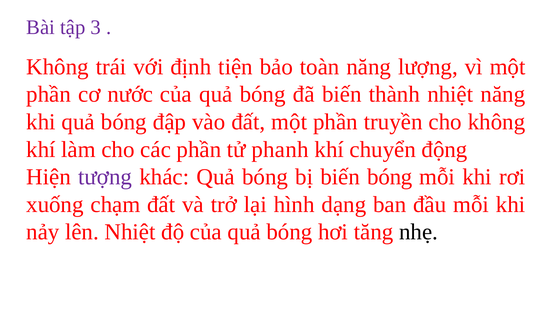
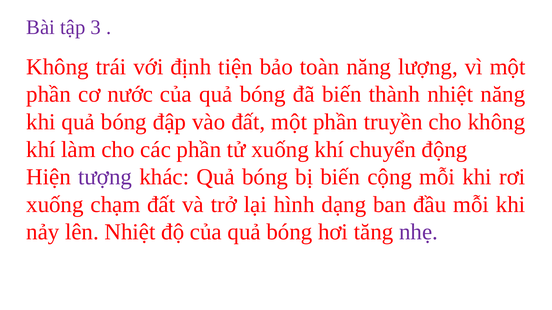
tử phanh: phanh -> xuống
biến bóng: bóng -> cộng
nhẹ colour: black -> purple
